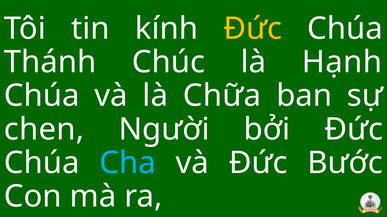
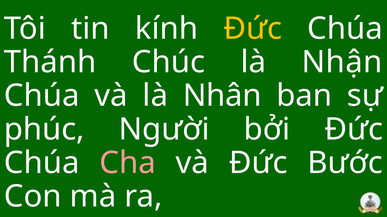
Hạnh: Hạnh -> Nhận
Chữa: Chữa -> Nhân
chen: chen -> phúc
Cha colour: light blue -> pink
